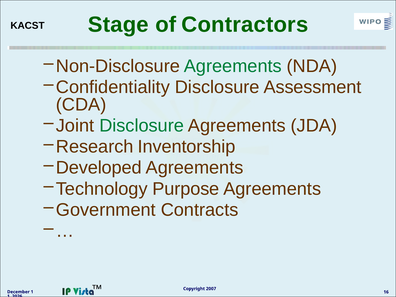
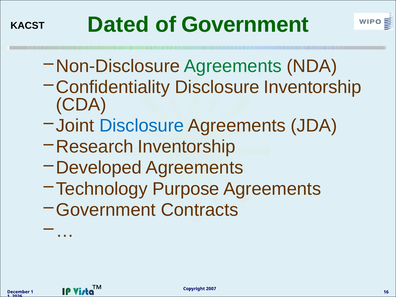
Stage: Stage -> Dated
of Contractors: Contractors -> Government
Disclosure Assessment: Assessment -> Inventorship
Disclosure at (142, 126) colour: green -> blue
